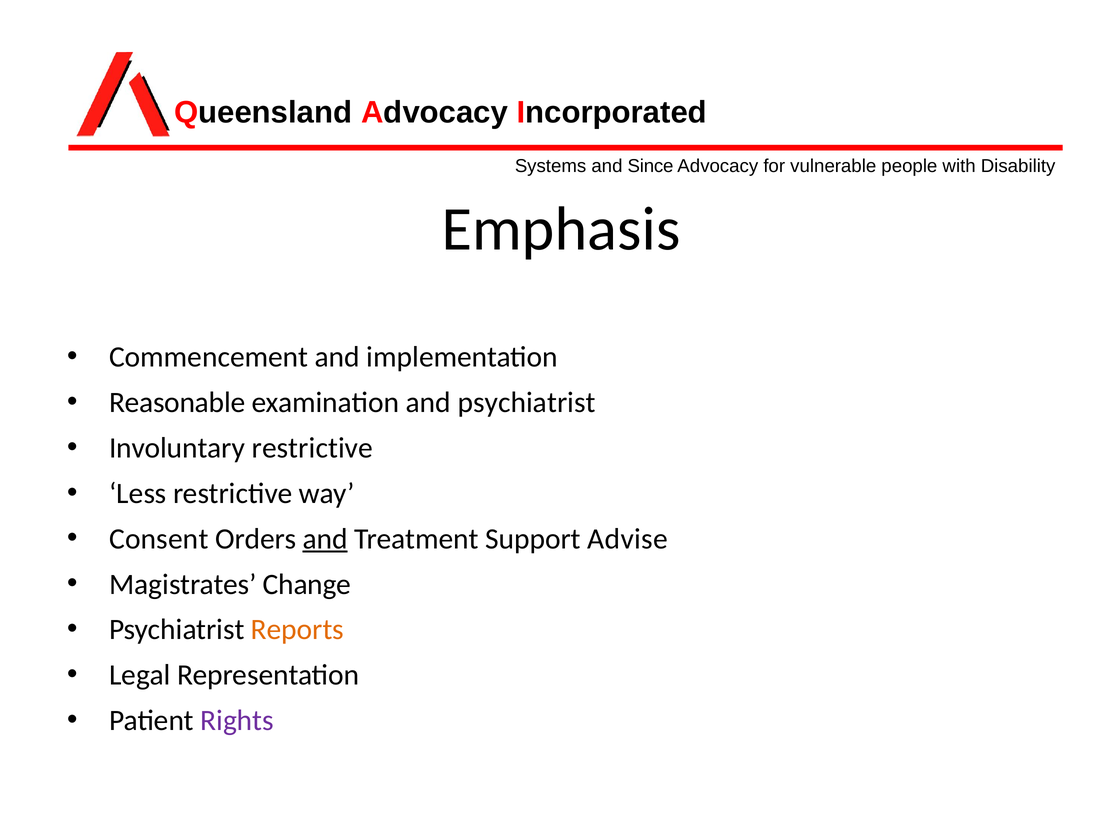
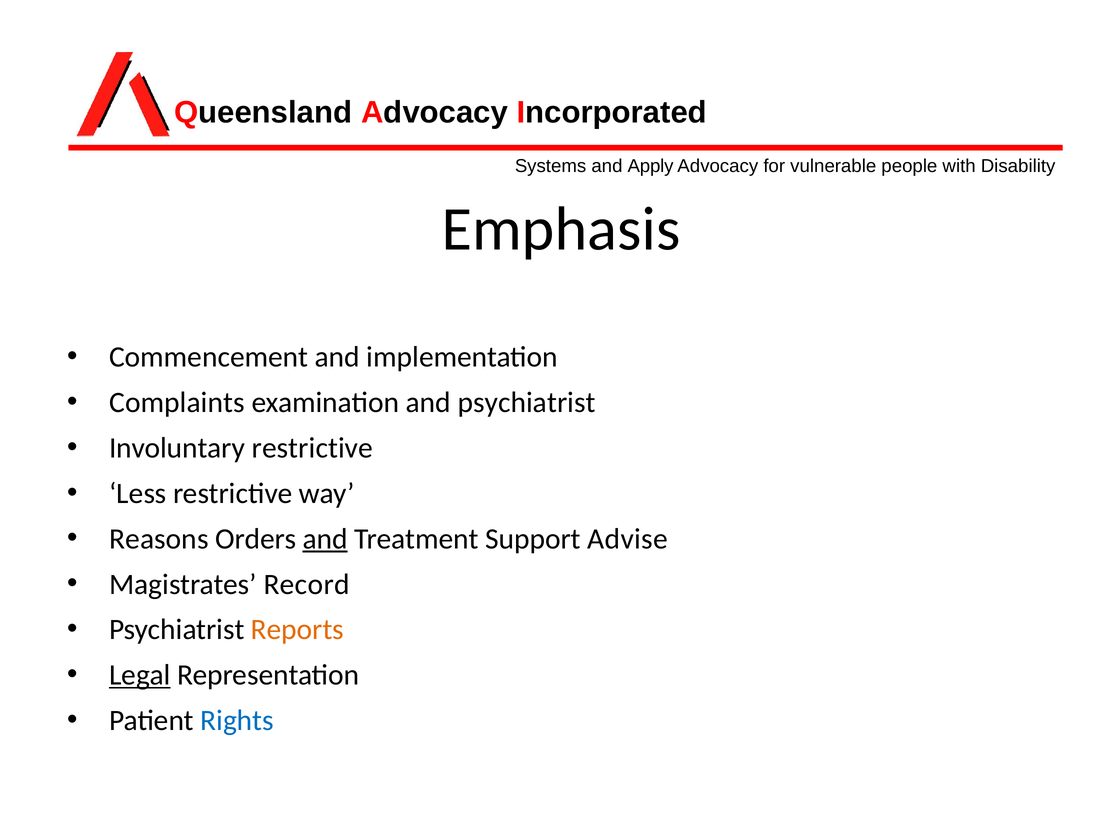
Since: Since -> Apply
Reasonable: Reasonable -> Complaints
Consent: Consent -> Reasons
Change: Change -> Record
Legal underline: none -> present
Rights colour: purple -> blue
